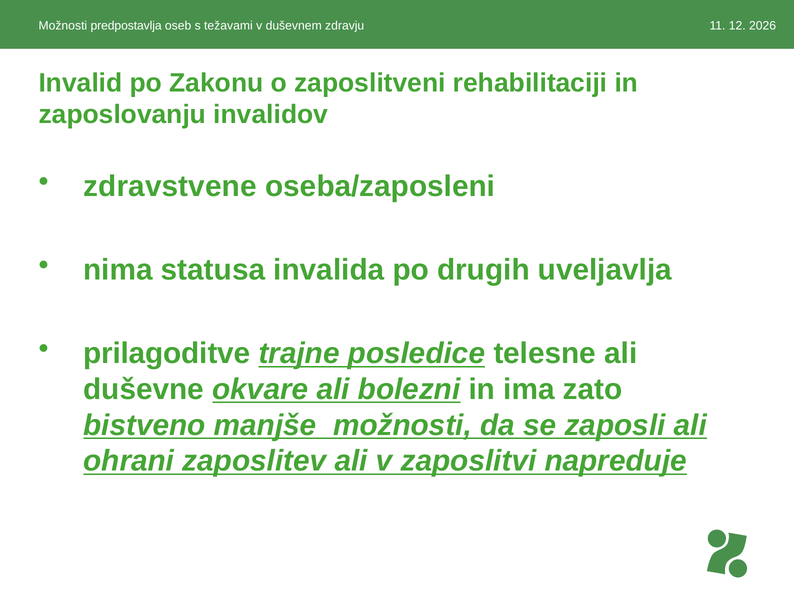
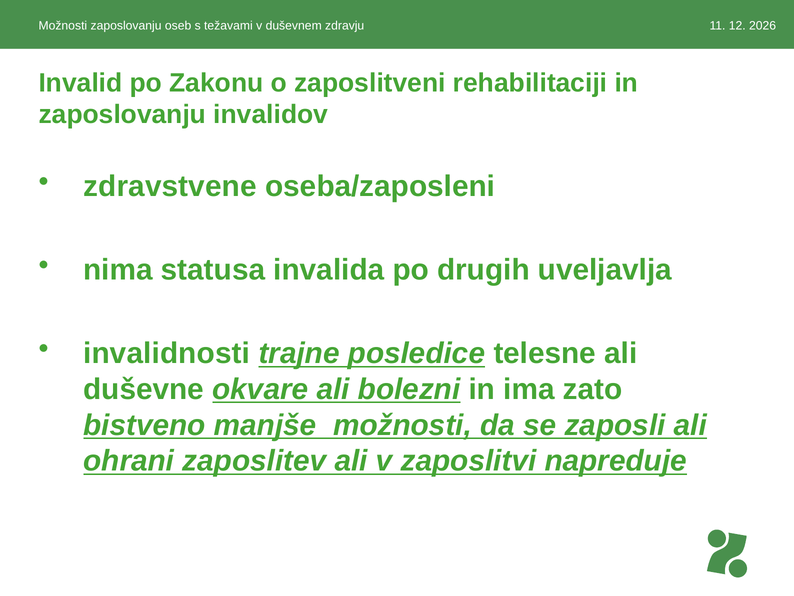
Možnosti predpostavlja: predpostavlja -> zaposlovanju
prilagoditve: prilagoditve -> invalidnosti
